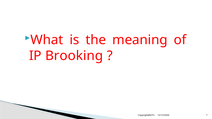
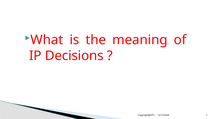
Brooking: Brooking -> Decisions
